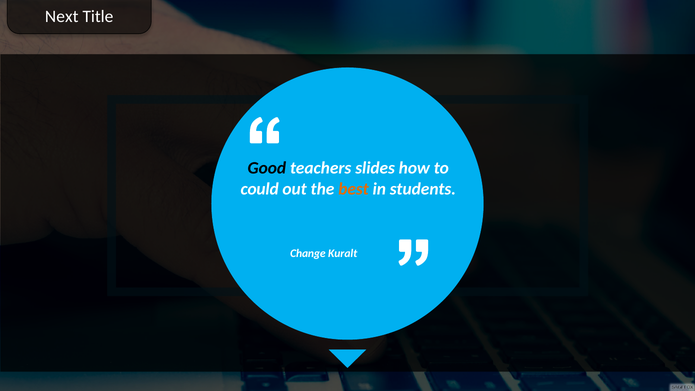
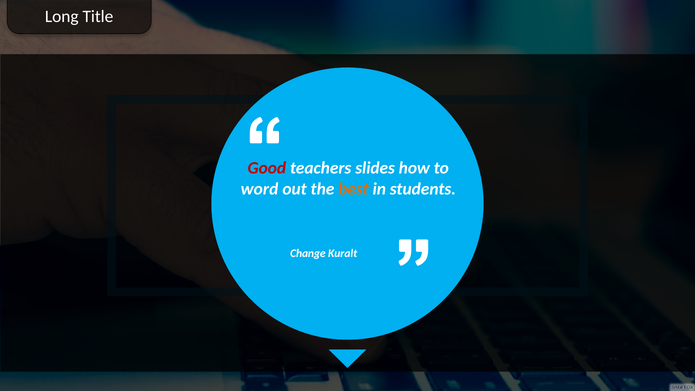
Next: Next -> Long
Good colour: black -> red
could: could -> word
